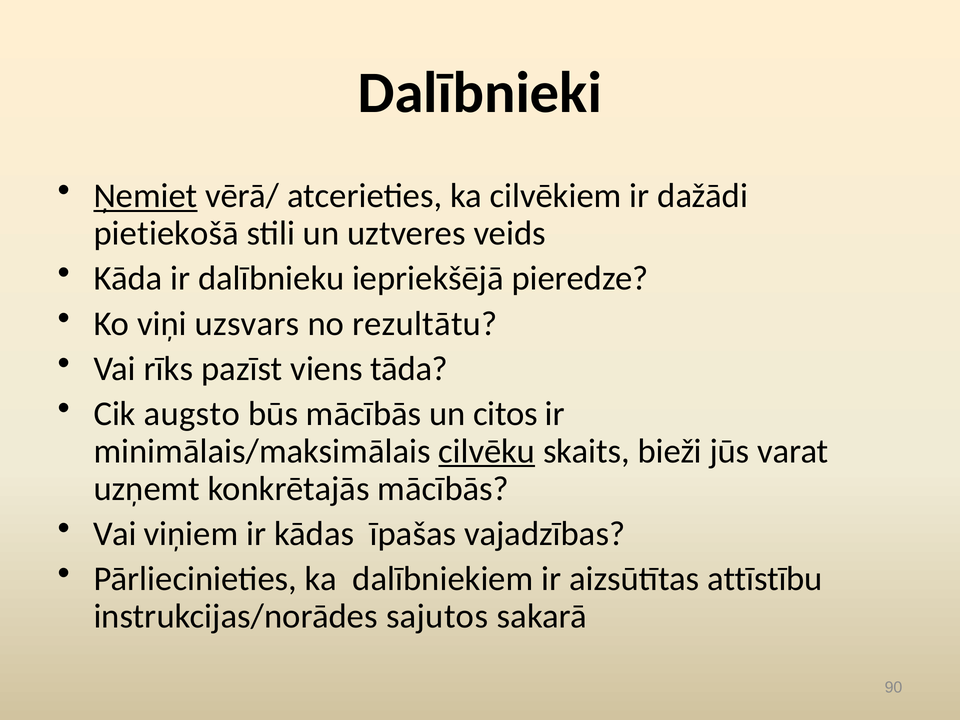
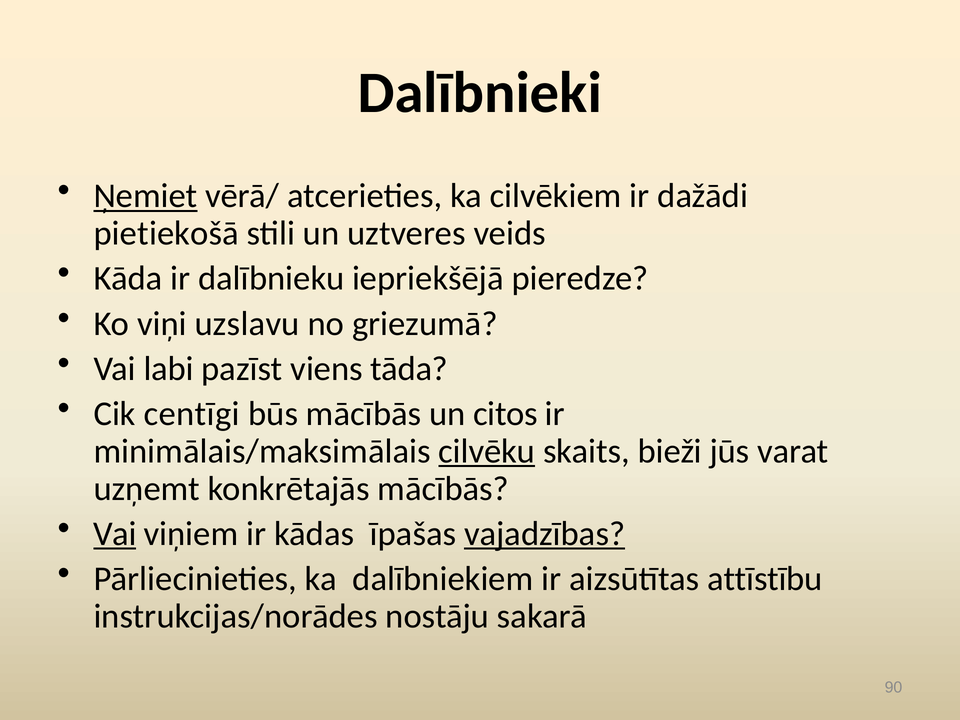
uzsvars: uzsvars -> uzslavu
rezultātu: rezultātu -> griezumā
rīks: rīks -> labi
augsto: augsto -> centīgi
Vai at (115, 534) underline: none -> present
vajadzības underline: none -> present
sajutos: sajutos -> nostāju
